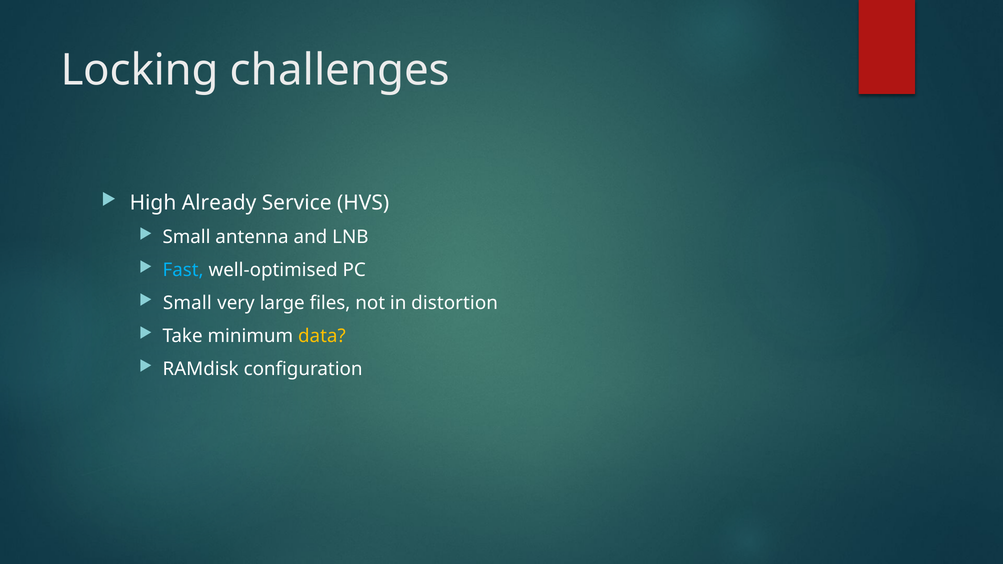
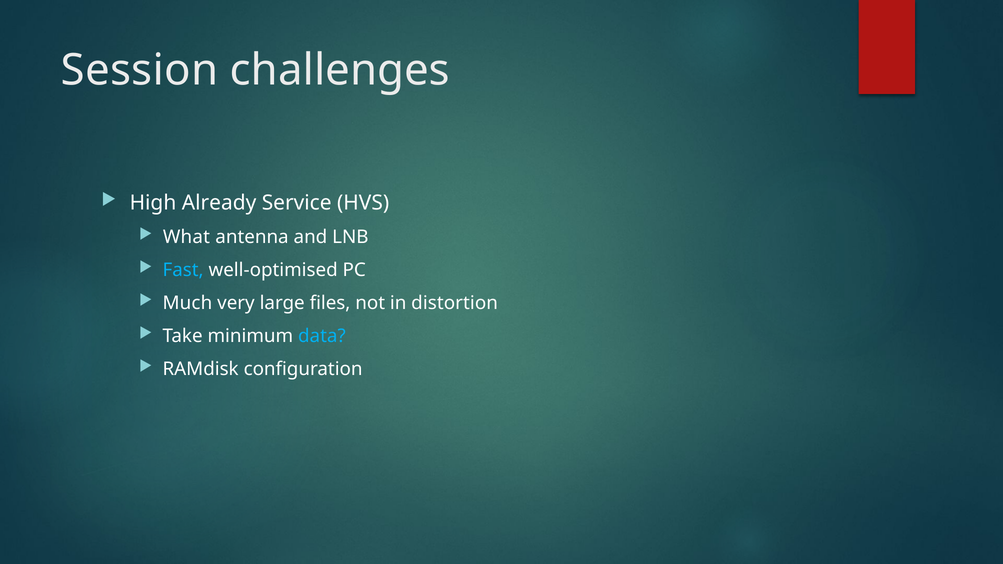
Locking: Locking -> Session
Small at (187, 237): Small -> What
Small at (187, 303): Small -> Much
data colour: yellow -> light blue
